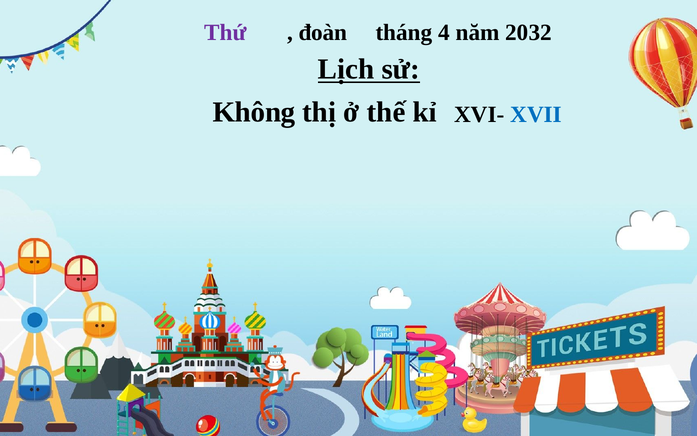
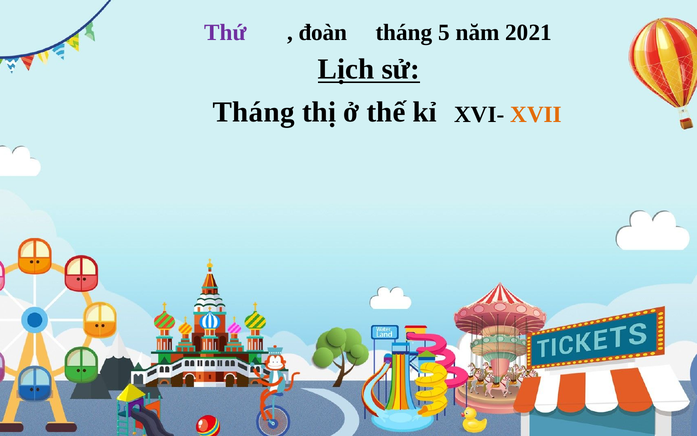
4: 4 -> 5
2032: 2032 -> 2021
Không at (254, 112): Không -> Tháng
XVII colour: blue -> orange
